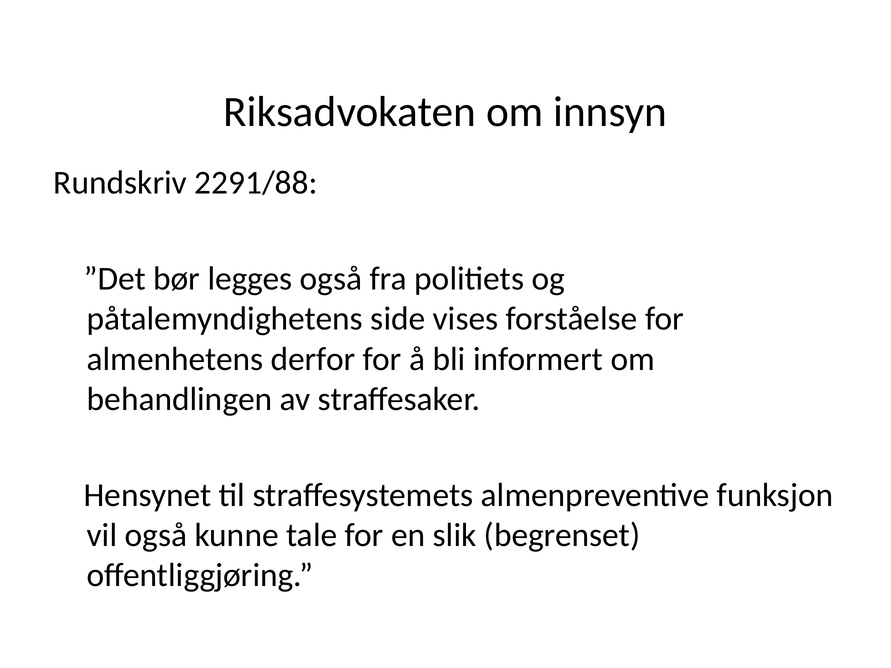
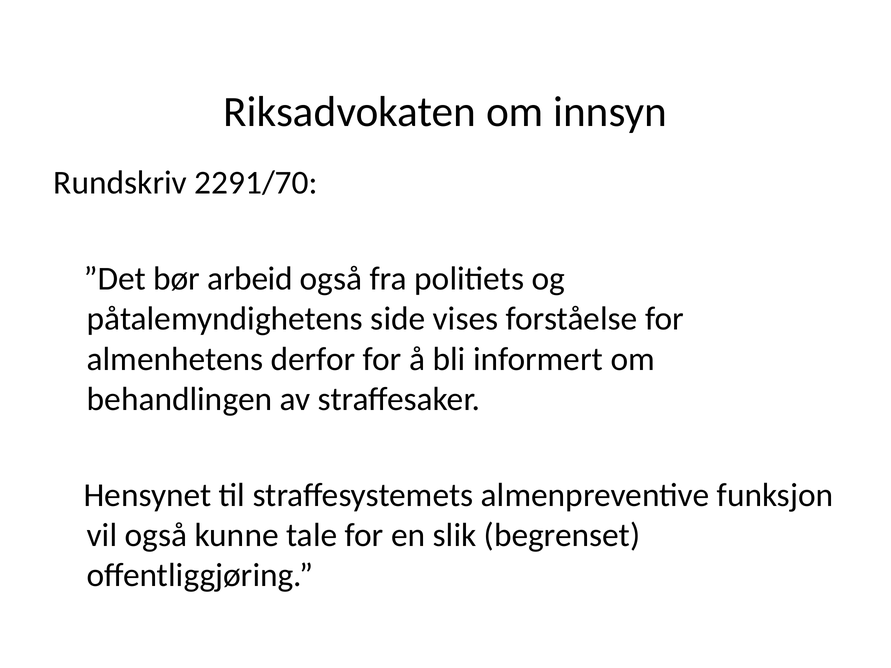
2291/88: 2291/88 -> 2291/70
legges: legges -> arbeid
